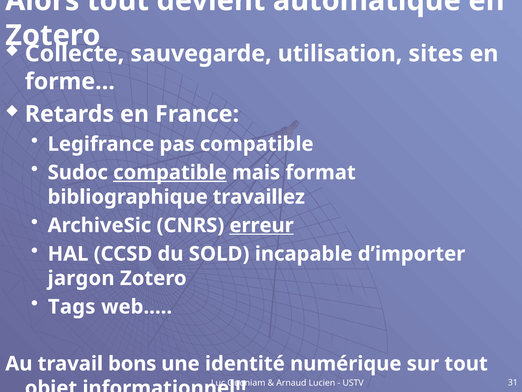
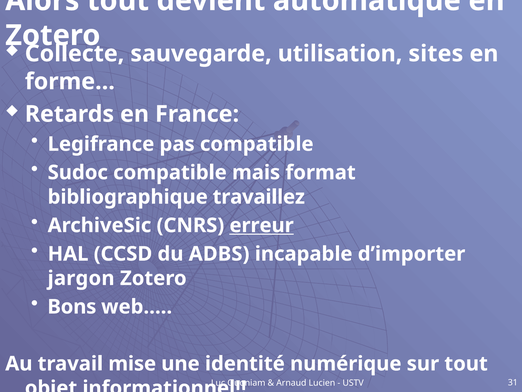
compatible at (170, 172) underline: present -> none
SOLD: SOLD -> ADBS
Tags: Tags -> Bons
bons: bons -> mise
